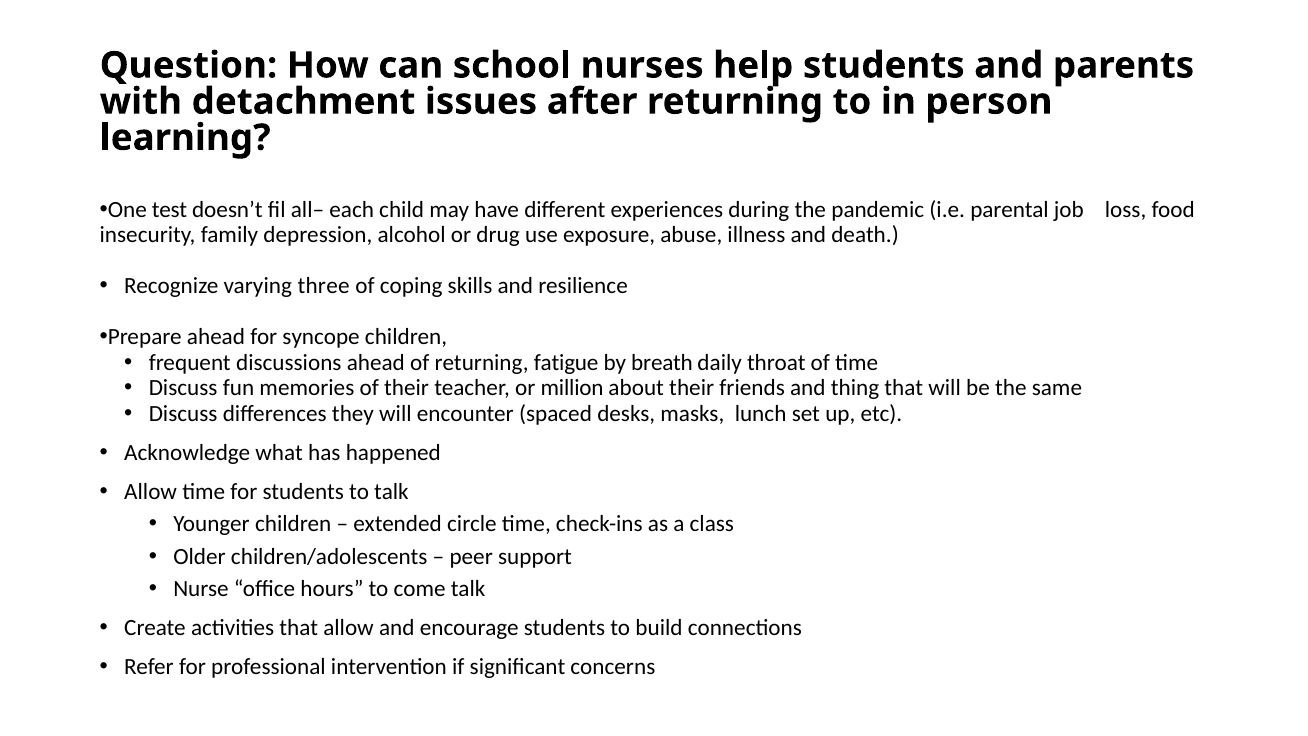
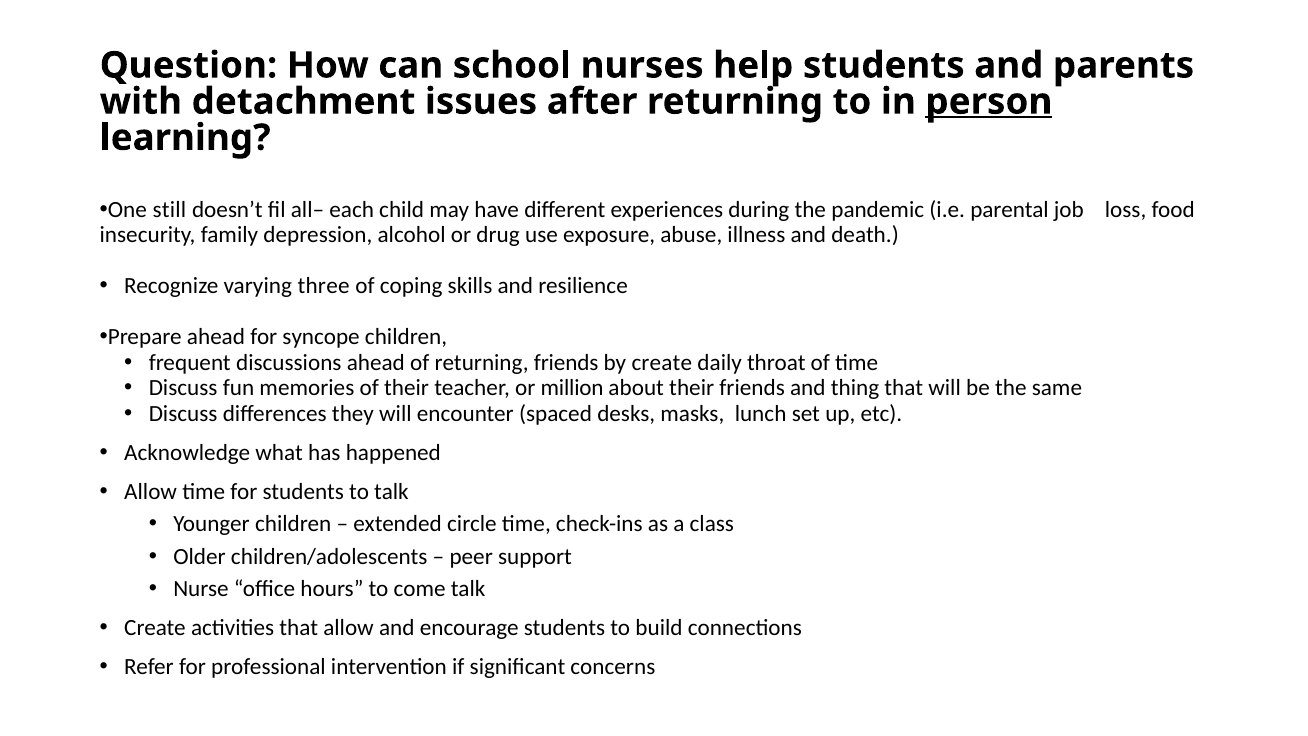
person underline: none -> present
back: back -> prior
test: test -> still
returning fatigue: fatigue -> friends
by breath: breath -> create
